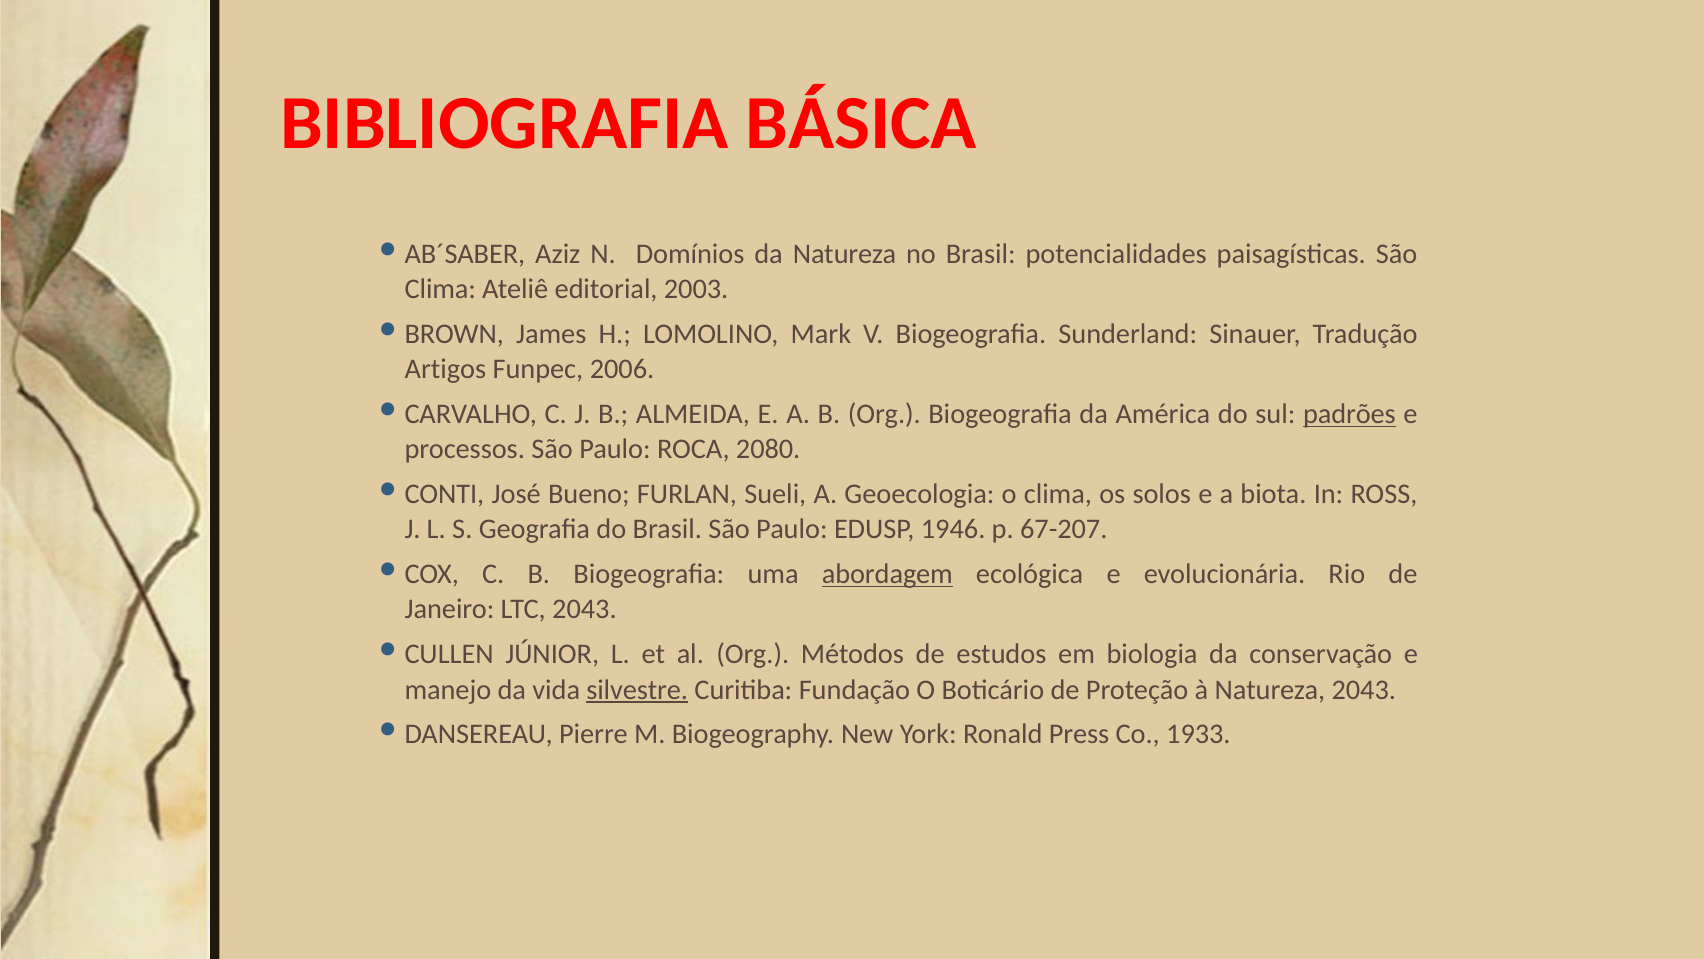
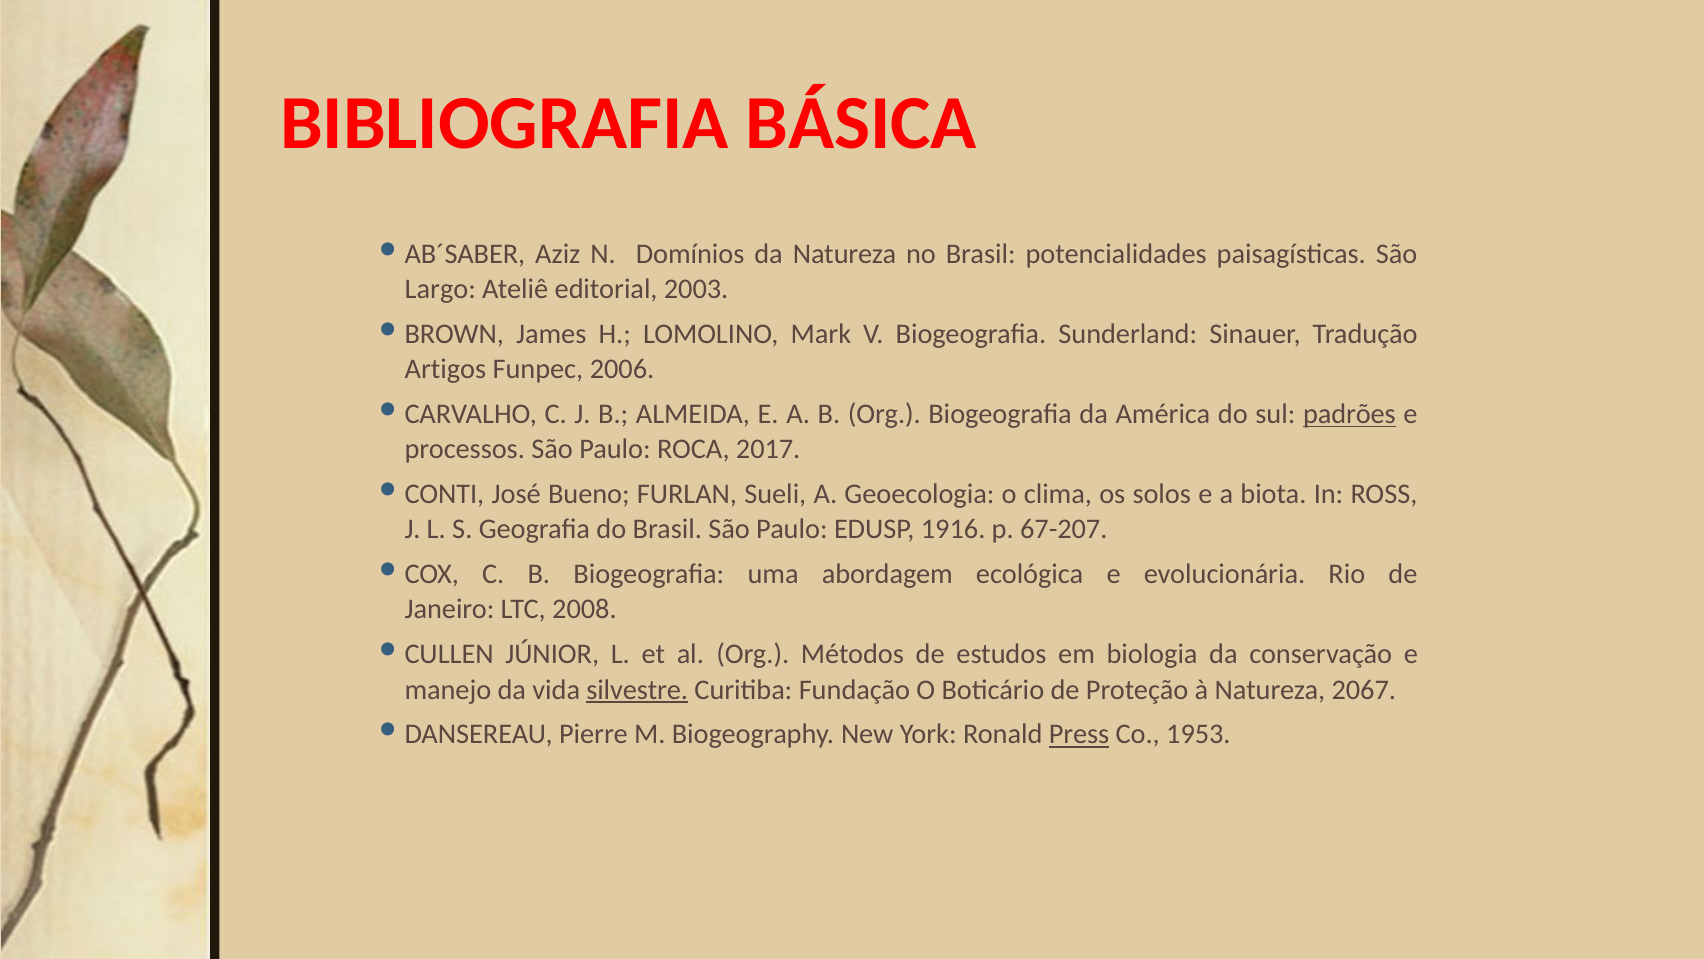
Clima at (440, 289): Clima -> Largo
2080: 2080 -> 2017
1946: 1946 -> 1916
abordagem underline: present -> none
LTC 2043: 2043 -> 2008
Natureza 2043: 2043 -> 2067
Press underline: none -> present
1933: 1933 -> 1953
